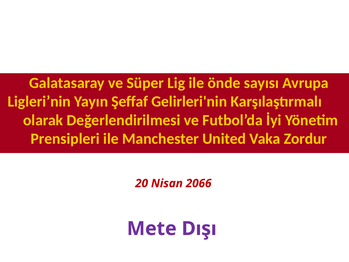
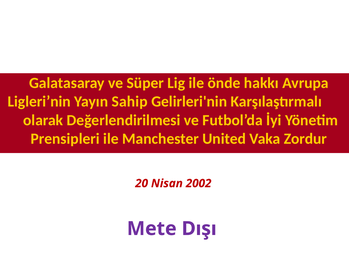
sayısı: sayısı -> hakkı
Şeffaf: Şeffaf -> Sahip
2066: 2066 -> 2002
